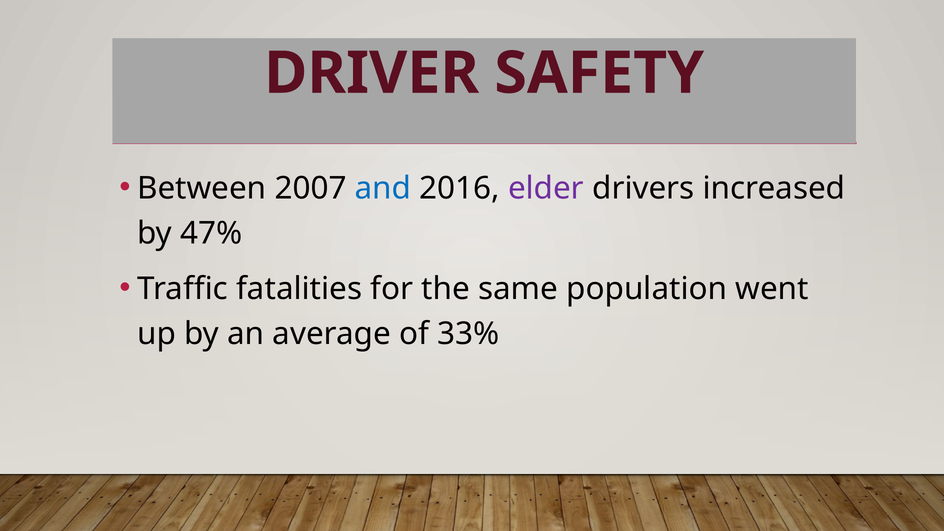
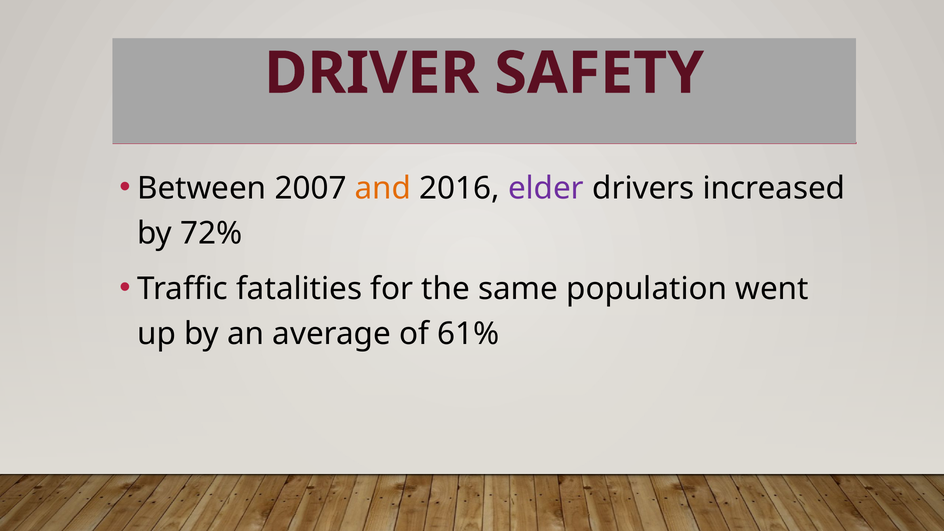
and colour: blue -> orange
47%: 47% -> 72%
33%: 33% -> 61%
